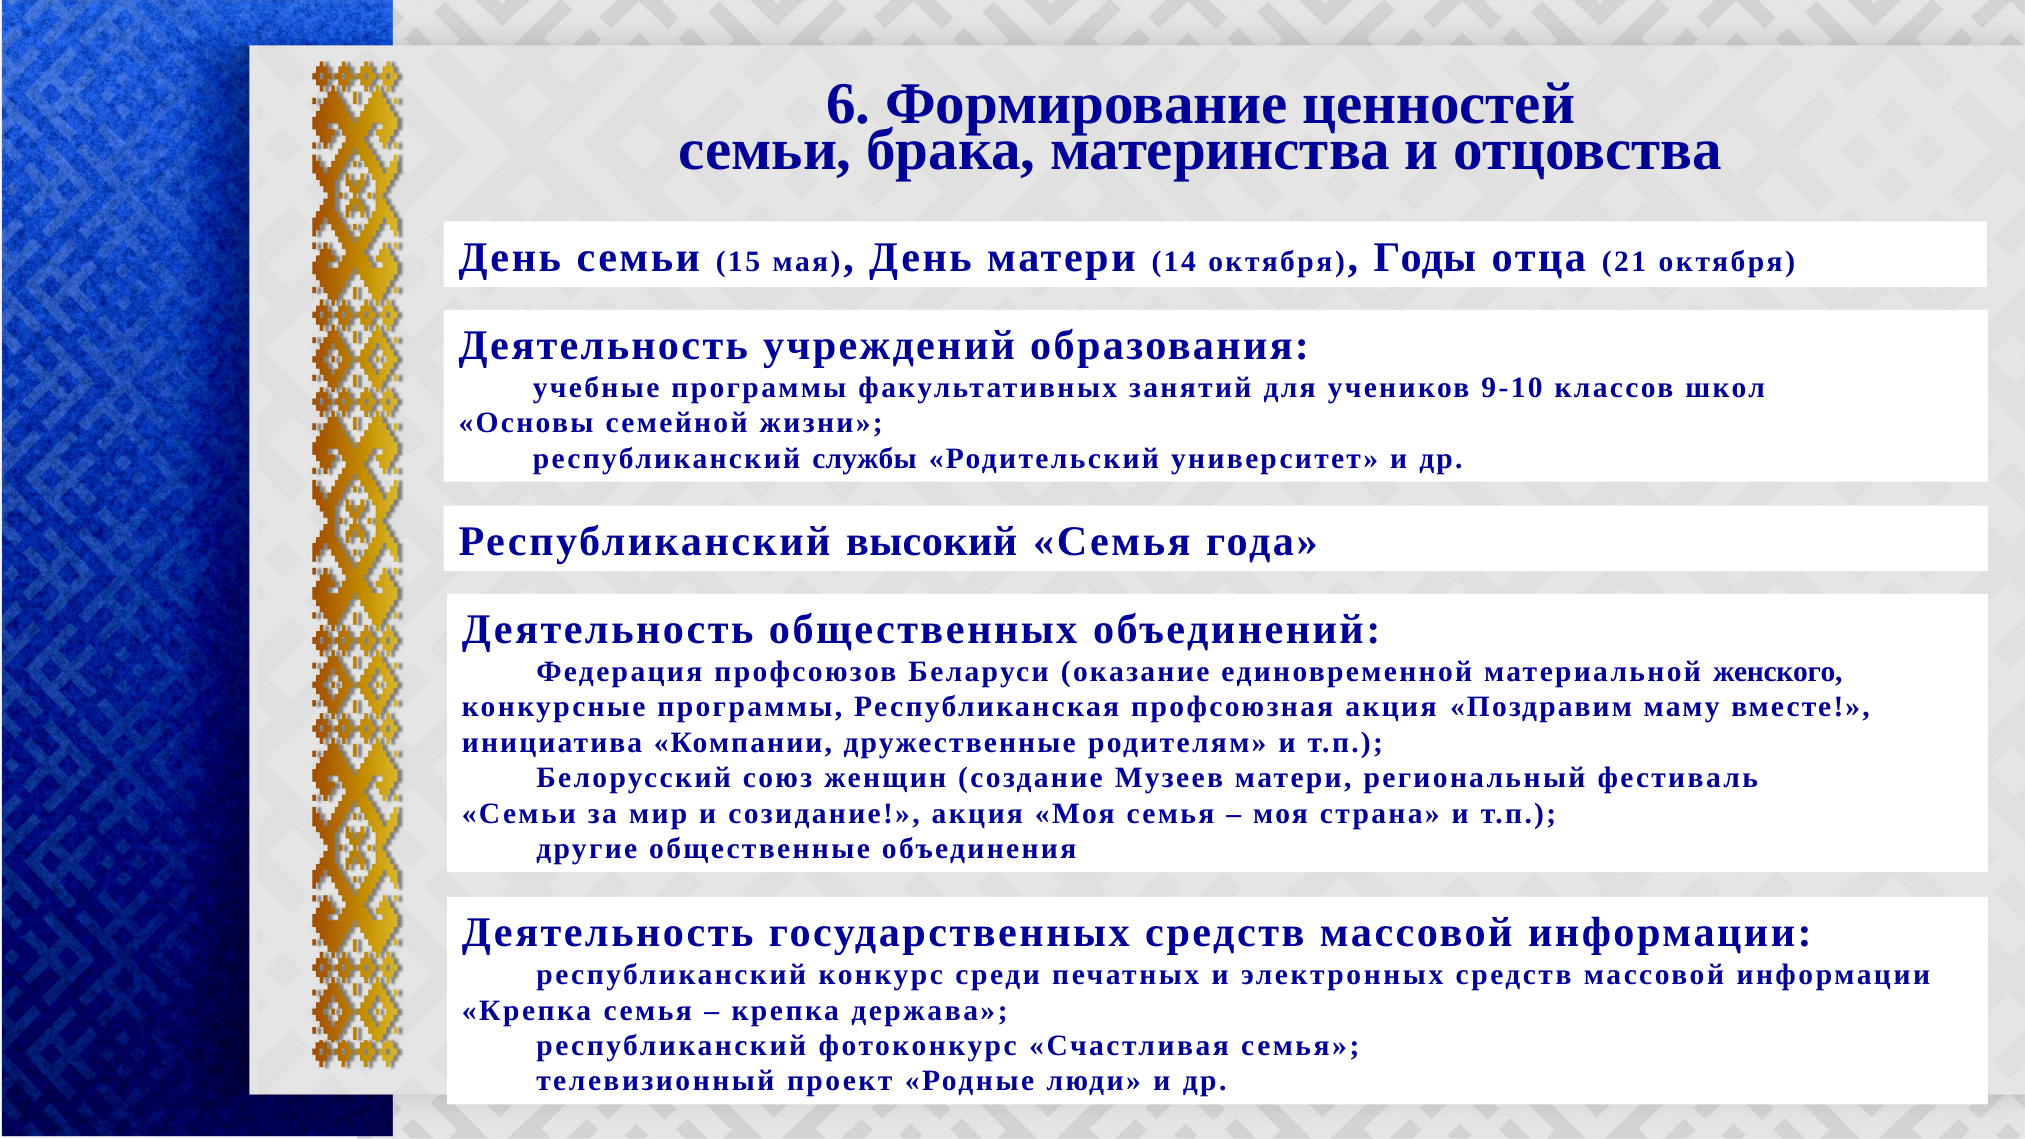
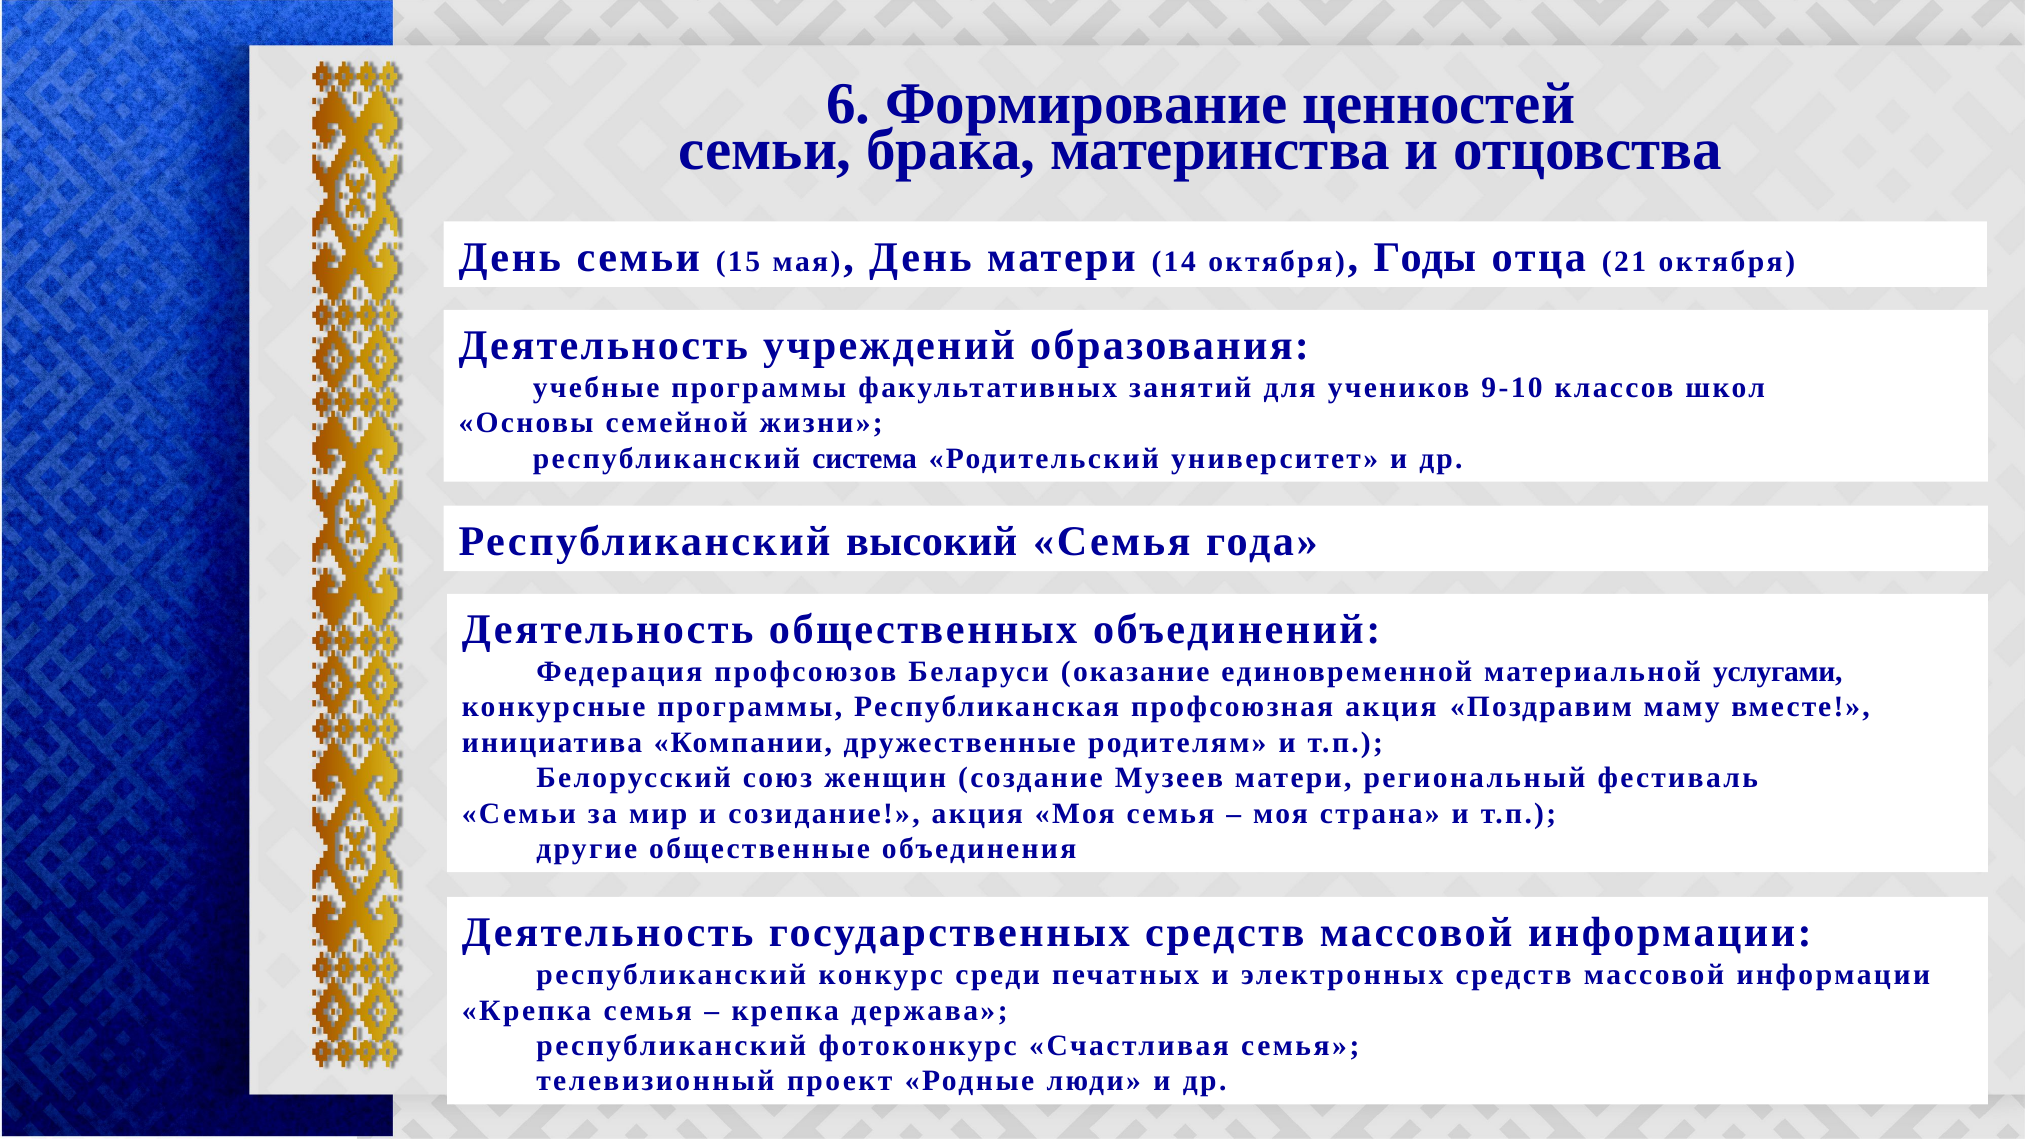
службы: службы -> система
женского: женского -> услугами
